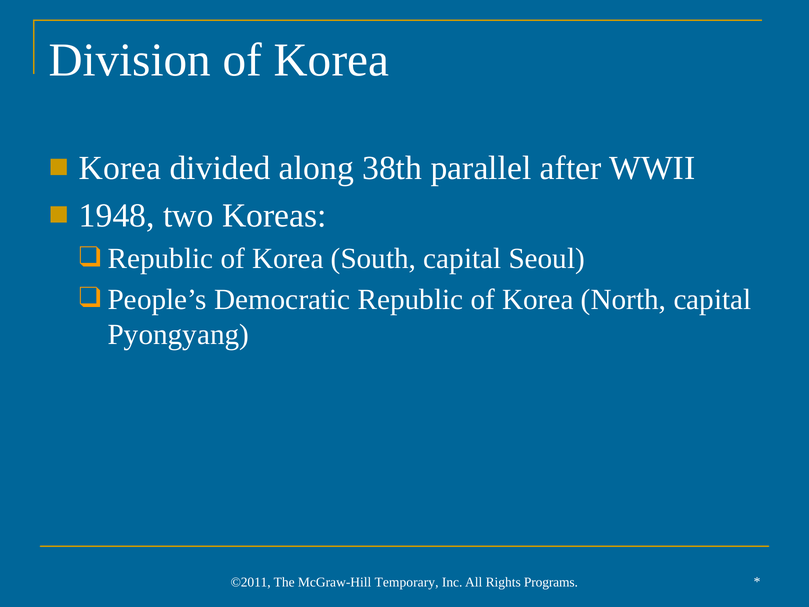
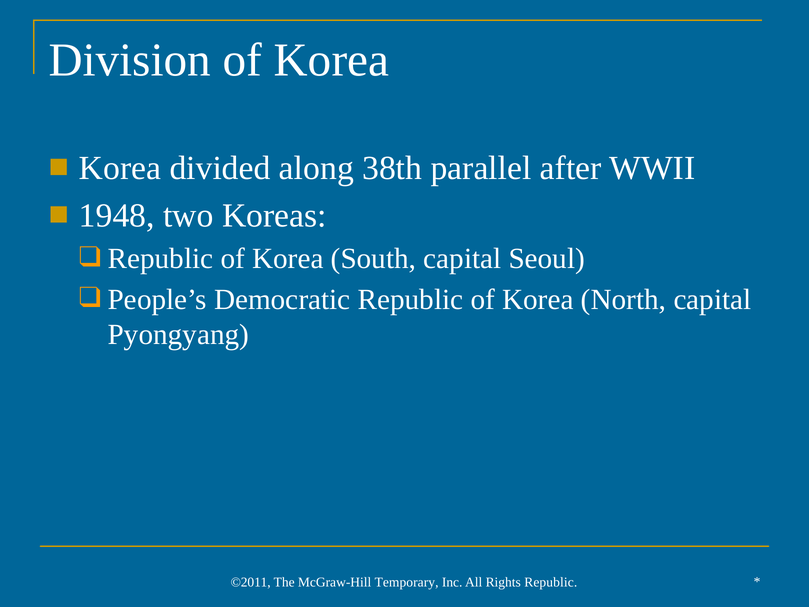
Rights Programs: Programs -> Republic
